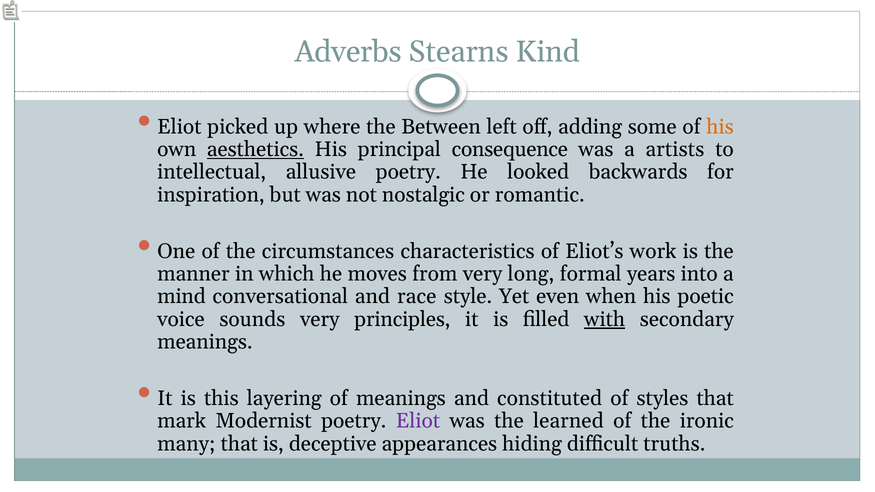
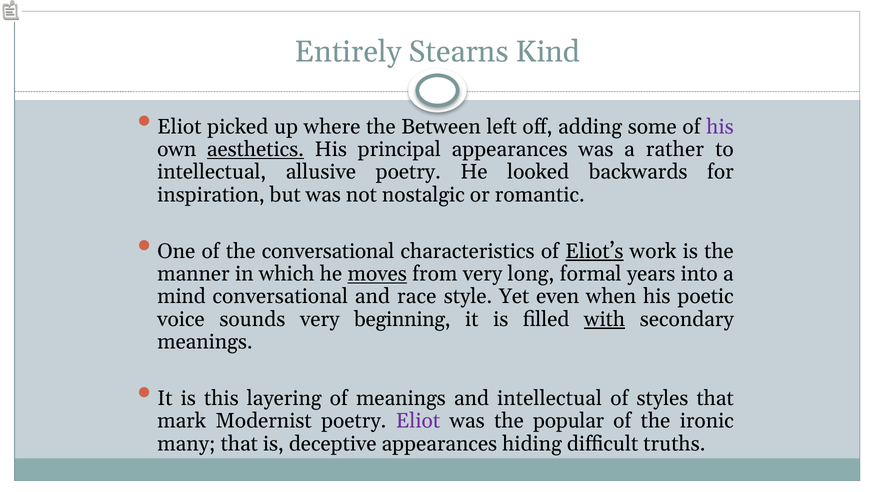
Adverbs: Adverbs -> Entirely
his at (720, 127) colour: orange -> purple
principal consequence: consequence -> appearances
artists: artists -> rather
the circumstances: circumstances -> conversational
Eliot’s underline: none -> present
moves underline: none -> present
principles: principles -> beginning
and constituted: constituted -> intellectual
learned: learned -> popular
